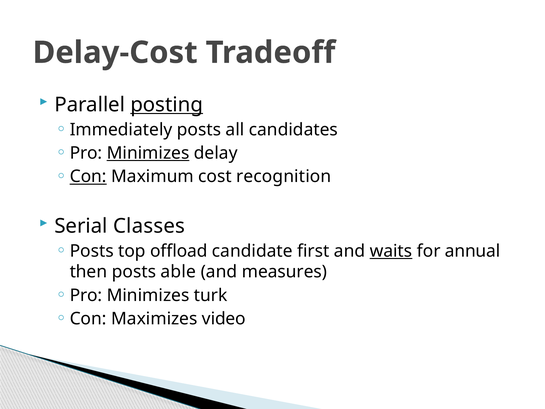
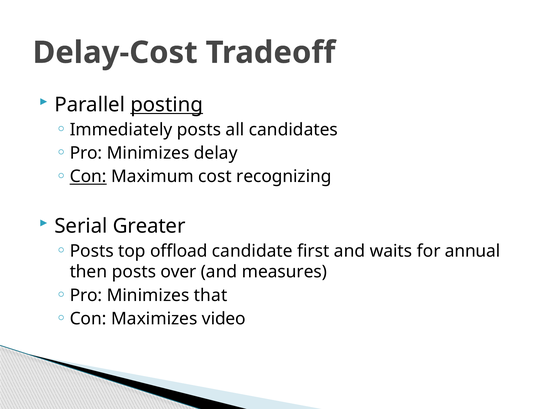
Minimizes at (148, 153) underline: present -> none
recognition: recognition -> recognizing
Classes: Classes -> Greater
waits underline: present -> none
able: able -> over
turk: turk -> that
